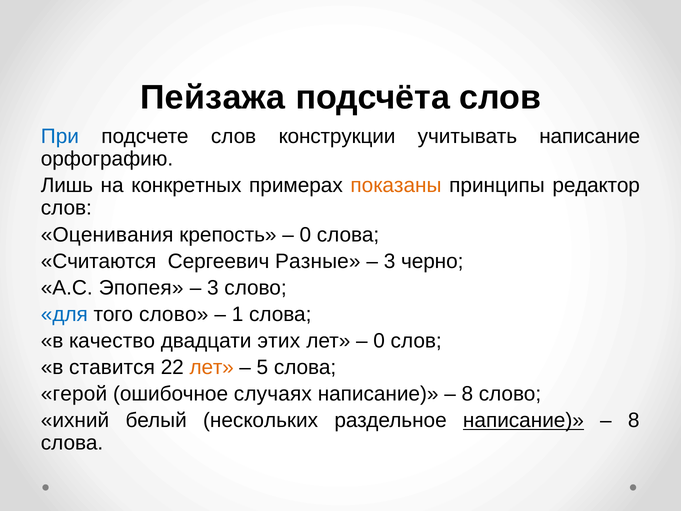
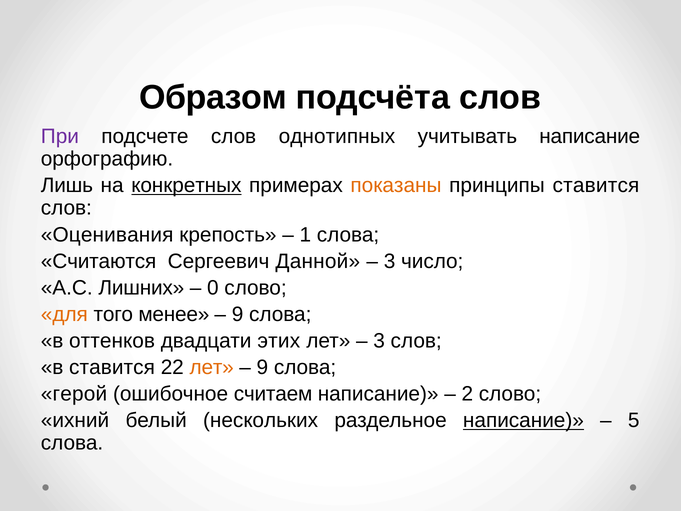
Пейзажа: Пейзажа -> Образом
При colour: blue -> purple
конструкции: конструкции -> однотипных
конкретных underline: none -> present
принципы редактор: редактор -> ставится
0 at (305, 235): 0 -> 1
Разные: Разные -> Данной
черно: черно -> число
Эпопея: Эпопея -> Лишних
3 at (213, 288): 3 -> 0
для colour: blue -> orange
того слово: слово -> менее
1 at (238, 314): 1 -> 9
качество: качество -> оттенков
0 at (379, 341): 0 -> 3
5 at (262, 367): 5 -> 9
случаях: случаях -> считаем
8 at (467, 394): 8 -> 2
8 at (634, 420): 8 -> 5
